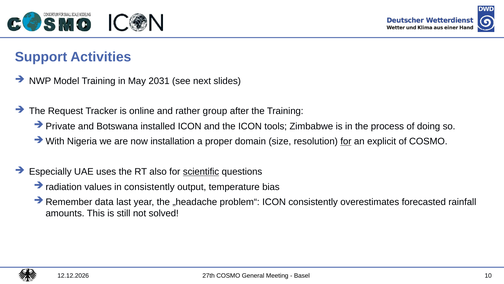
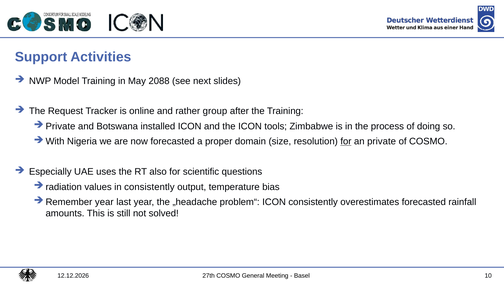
2031: 2031 -> 2088
now installation: installation -> forecasted
an explicit: explicit -> private
scientific underline: present -> none
Remember data: data -> year
